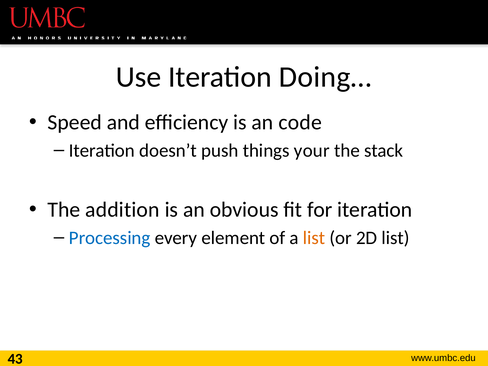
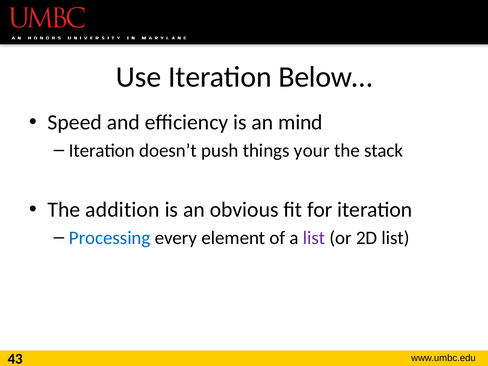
Doing…: Doing… -> Below…
code: code -> mind
list at (314, 238) colour: orange -> purple
